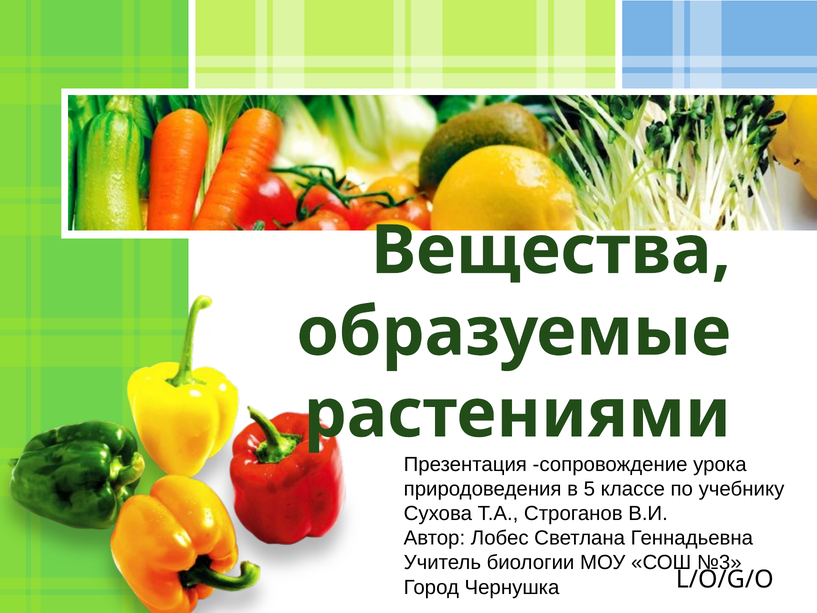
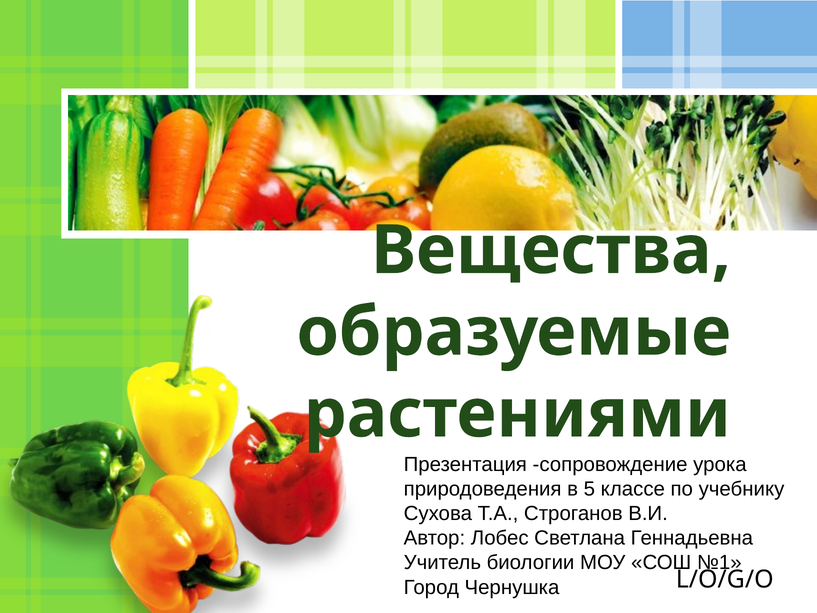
№3: №3 -> №1
